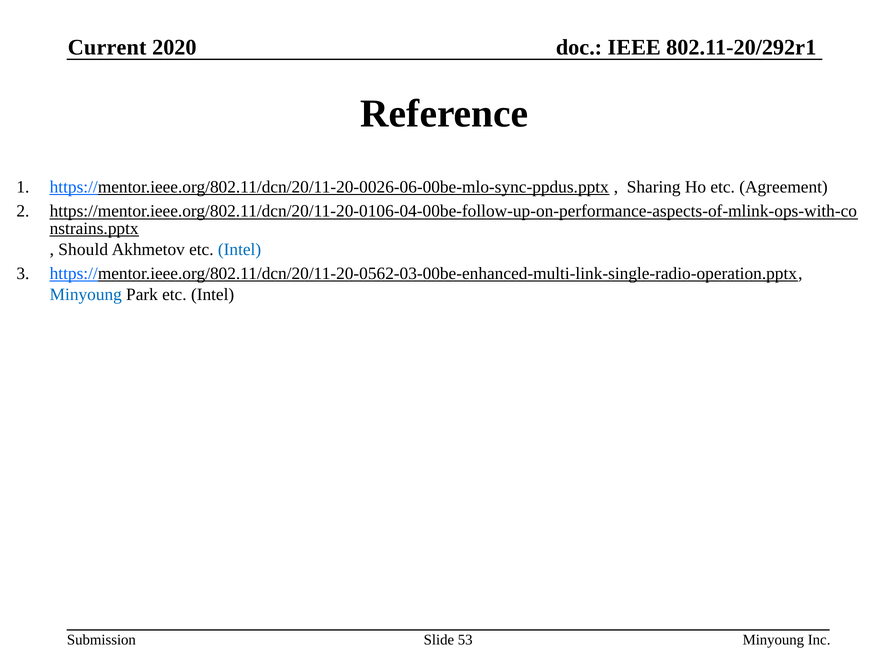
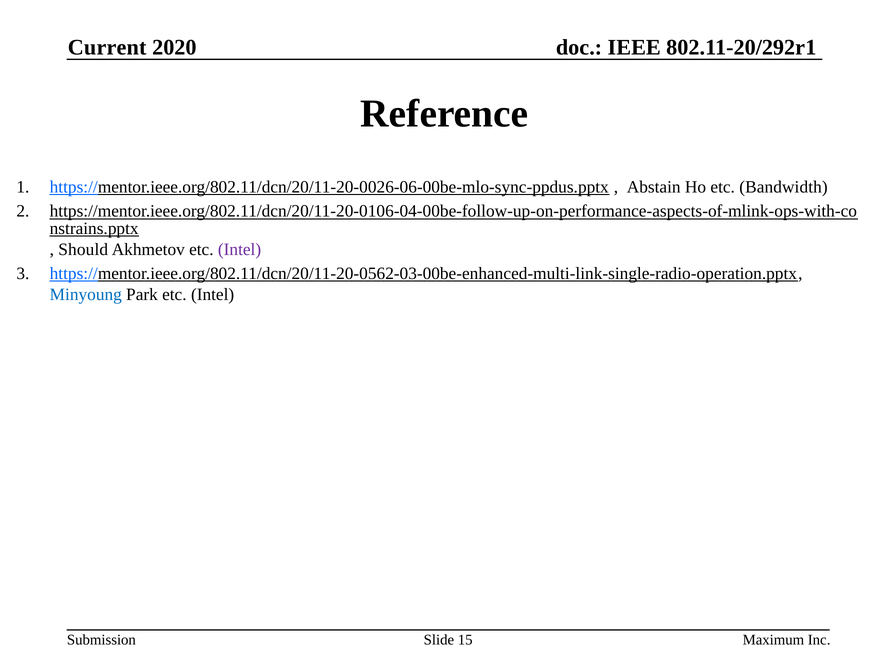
Sharing: Sharing -> Abstain
Agreement: Agreement -> Bandwidth
Intel at (240, 249) colour: blue -> purple
53: 53 -> 15
Minyoung at (773, 639): Minyoung -> Maximum
